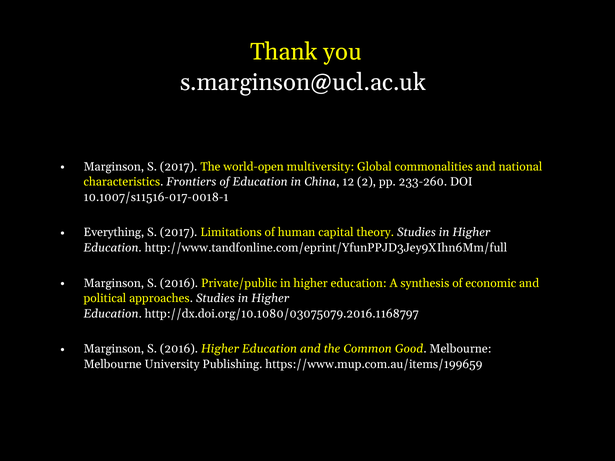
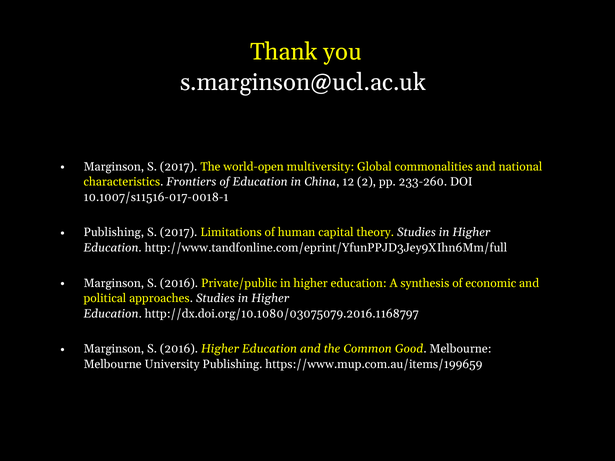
Everything at (114, 233): Everything -> Publishing
